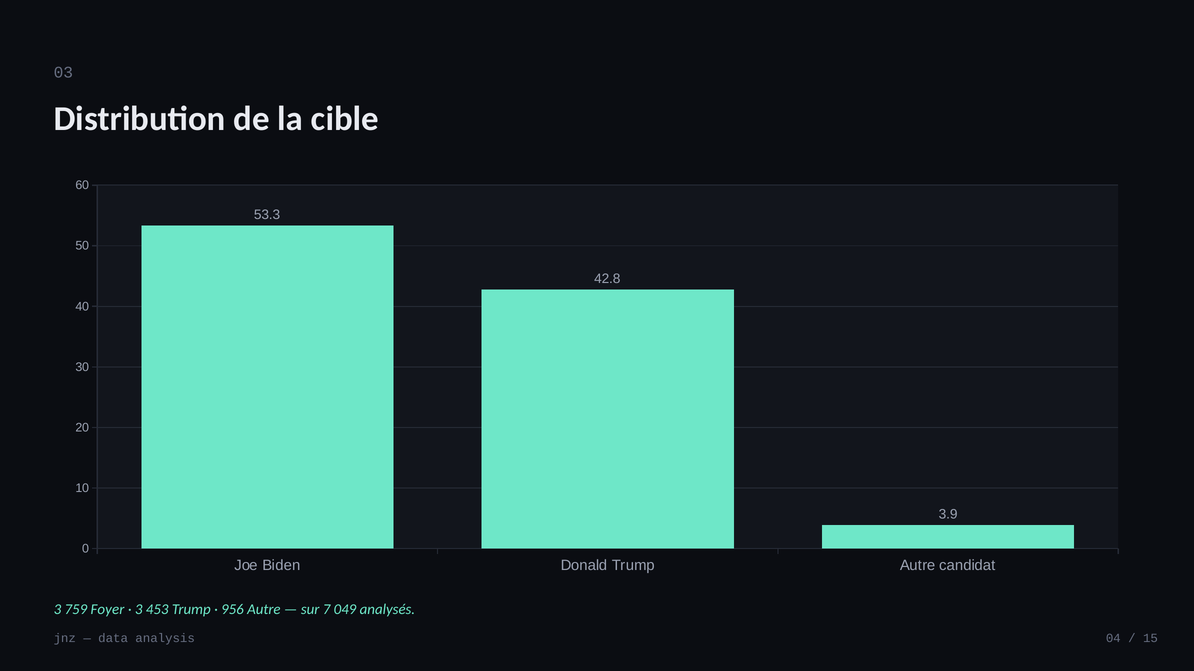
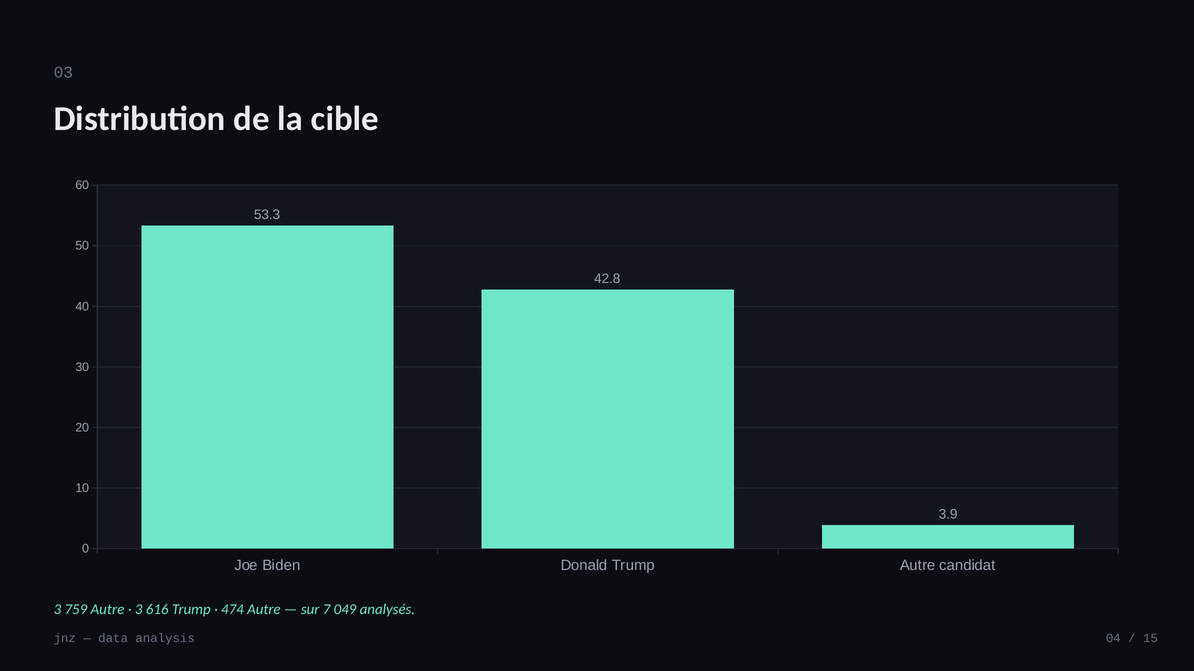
759 Foyer: Foyer -> Autre
453: 453 -> 616
956: 956 -> 474
